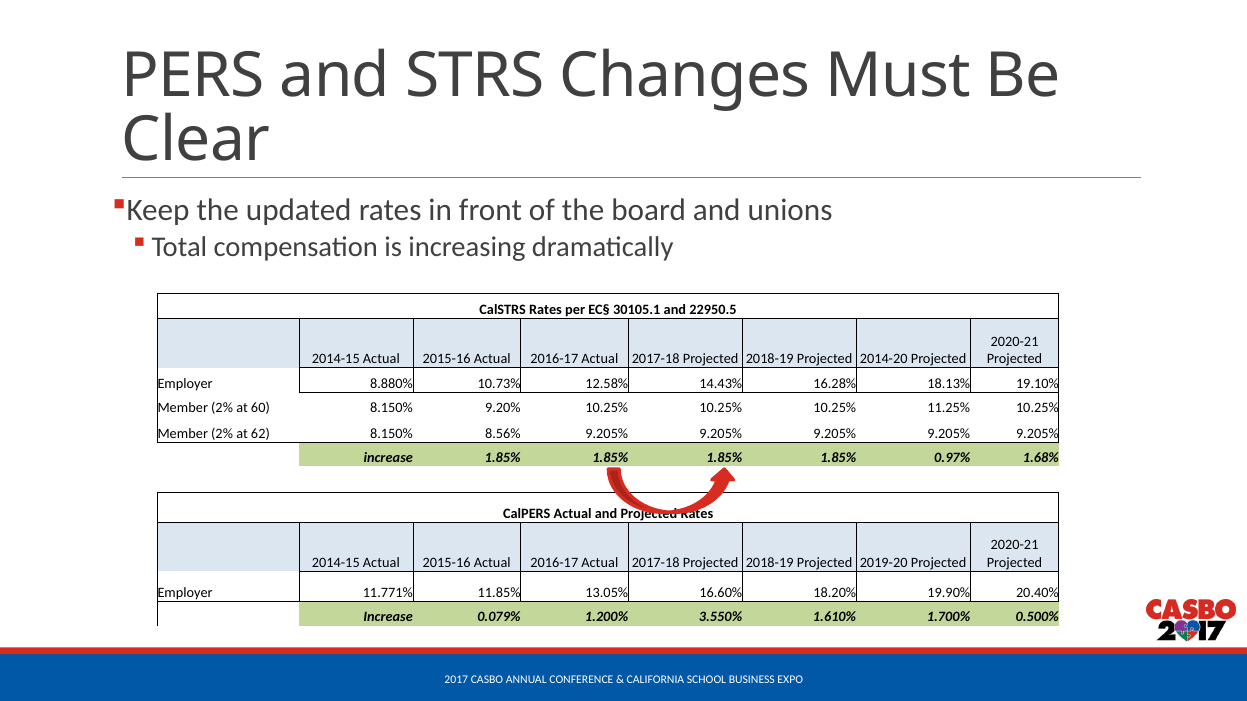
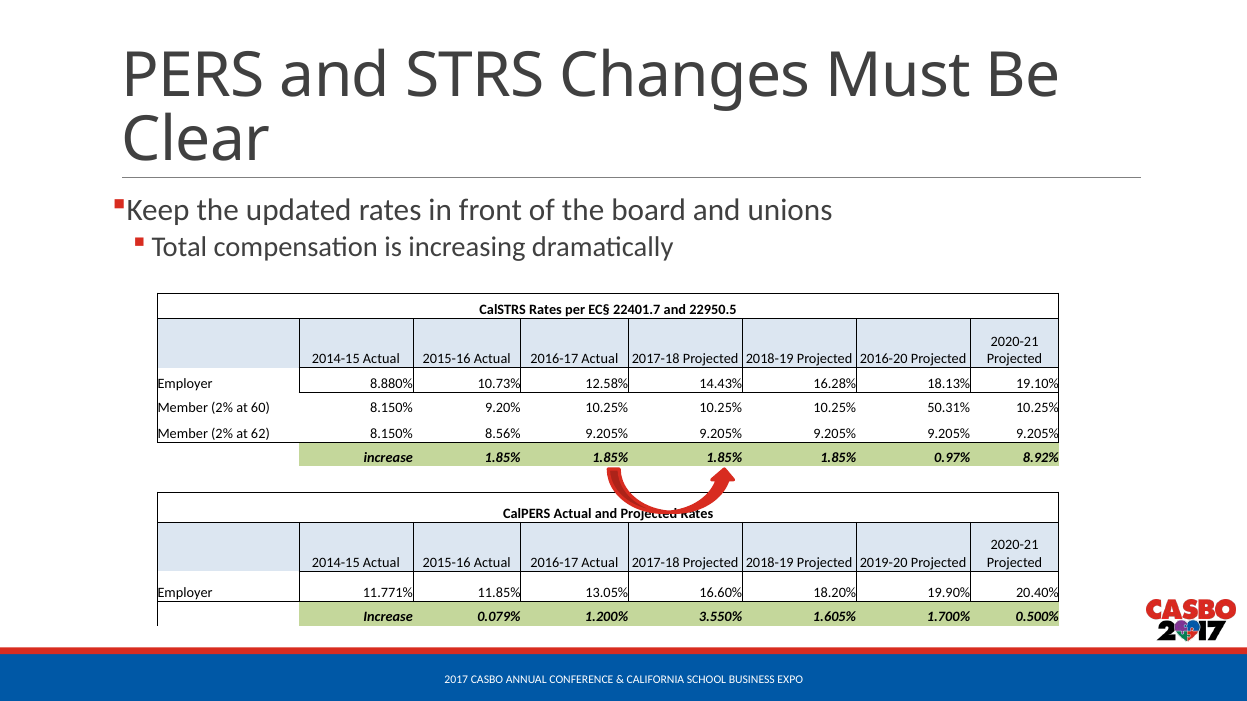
30105.1: 30105.1 -> 22401.7
2014-20: 2014-20 -> 2016-20
11.25%: 11.25% -> 50.31%
1.68%: 1.68% -> 8.92%
1.610%: 1.610% -> 1.605%
